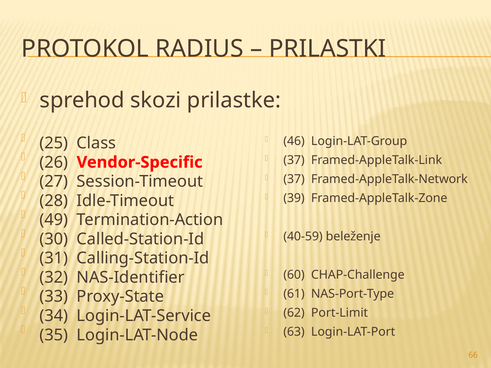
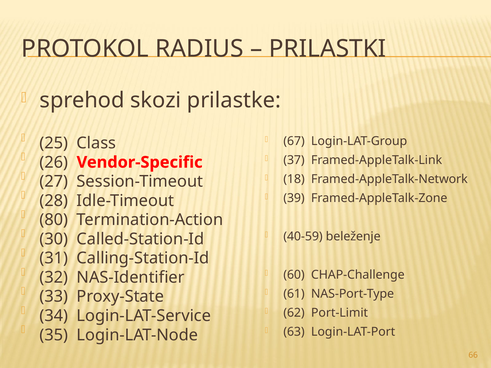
46: 46 -> 67
37 at (294, 179): 37 -> 18
49: 49 -> 80
